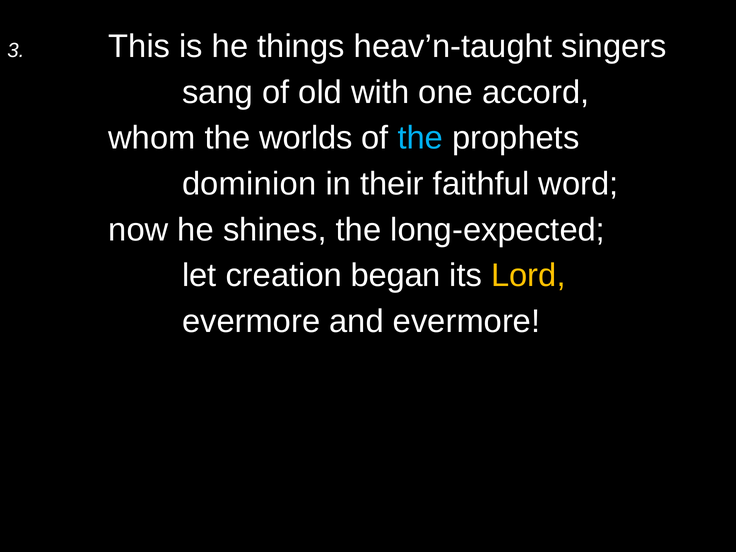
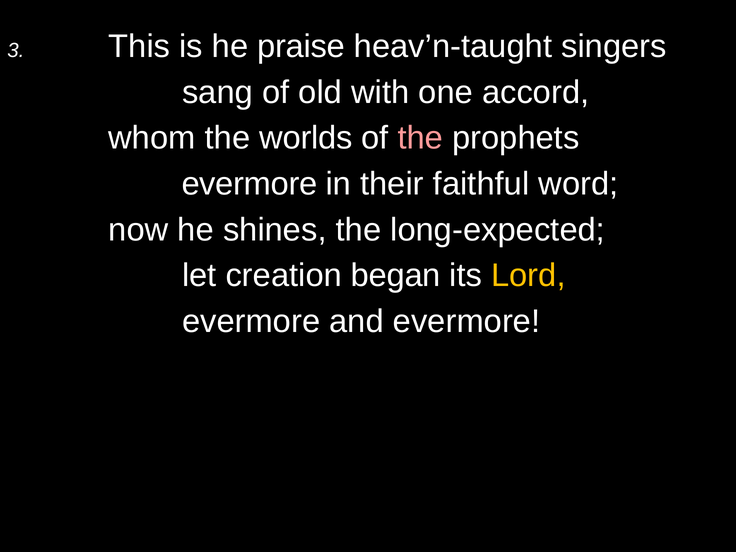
things: things -> praise
the at (420, 138) colour: light blue -> pink
dominion at (249, 184): dominion -> evermore
